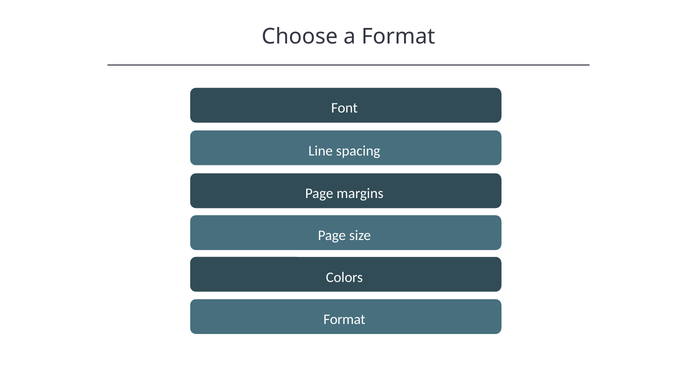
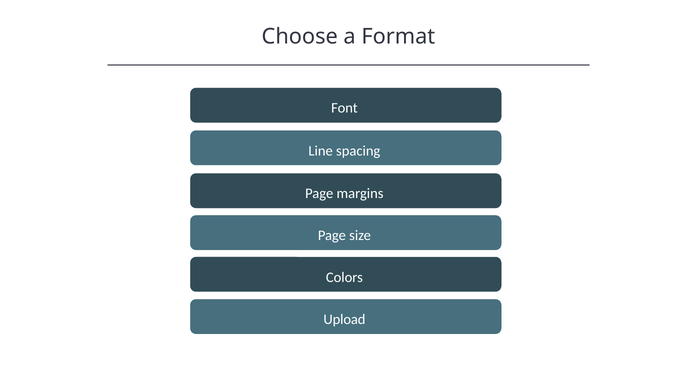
Format at (344, 320): Format -> Upload
